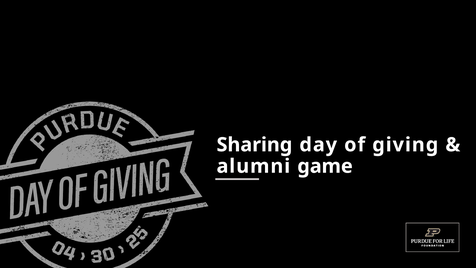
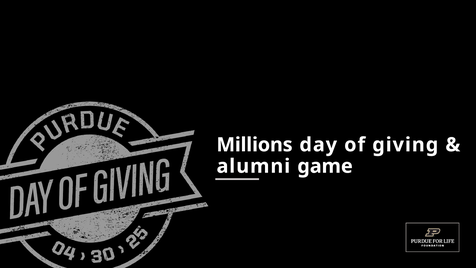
Sharing: Sharing -> Millions
